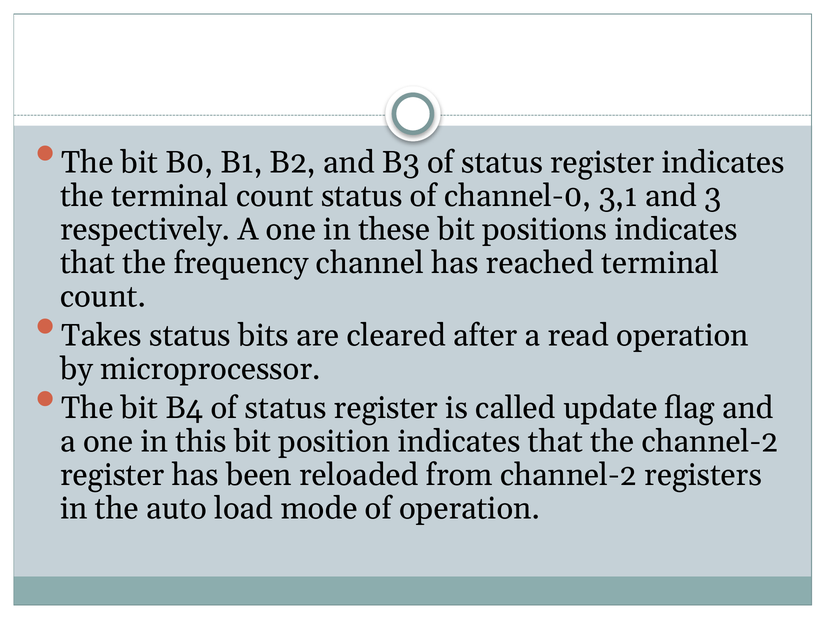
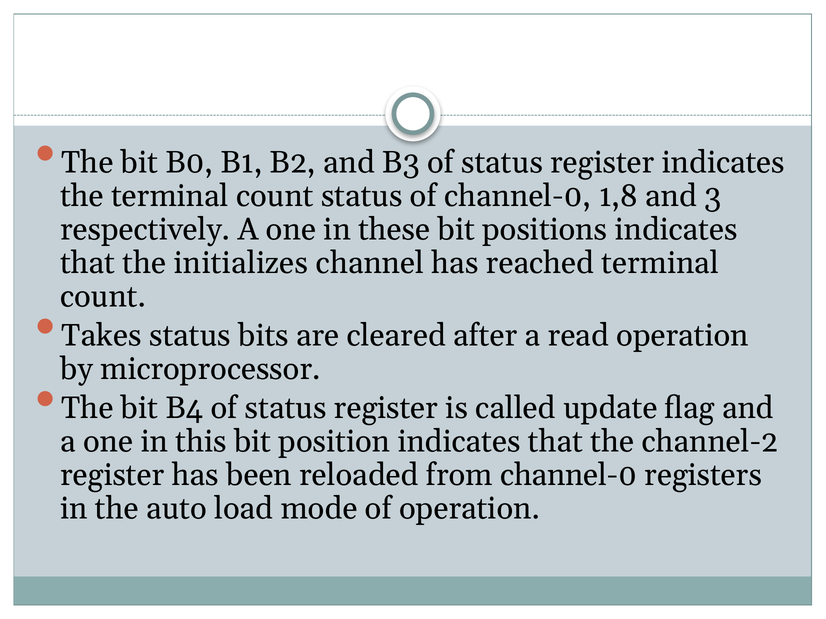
3,1: 3,1 -> 1,8
frequency: frequency -> initializes
from channel-2: channel-2 -> channel-0
